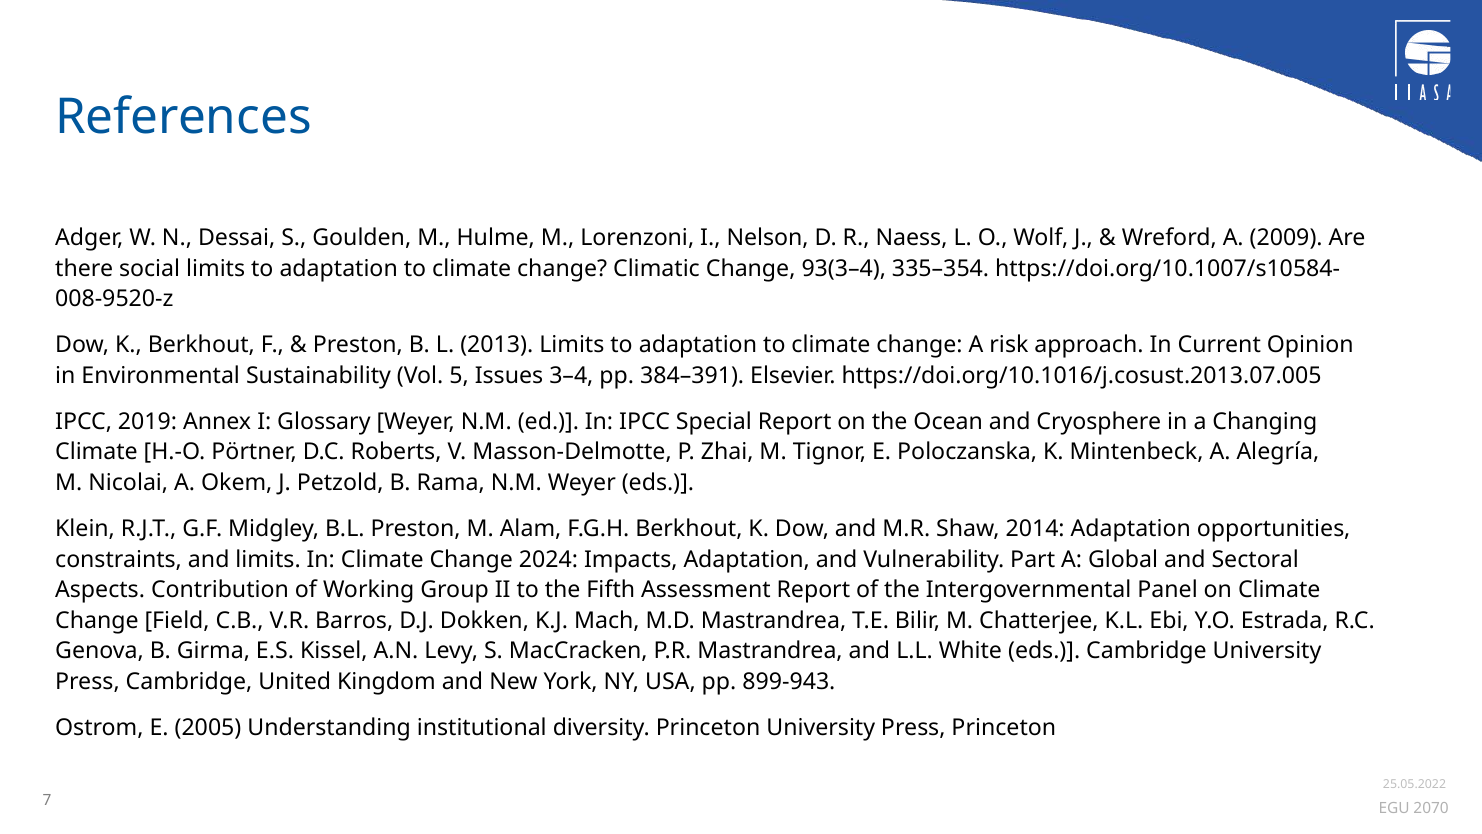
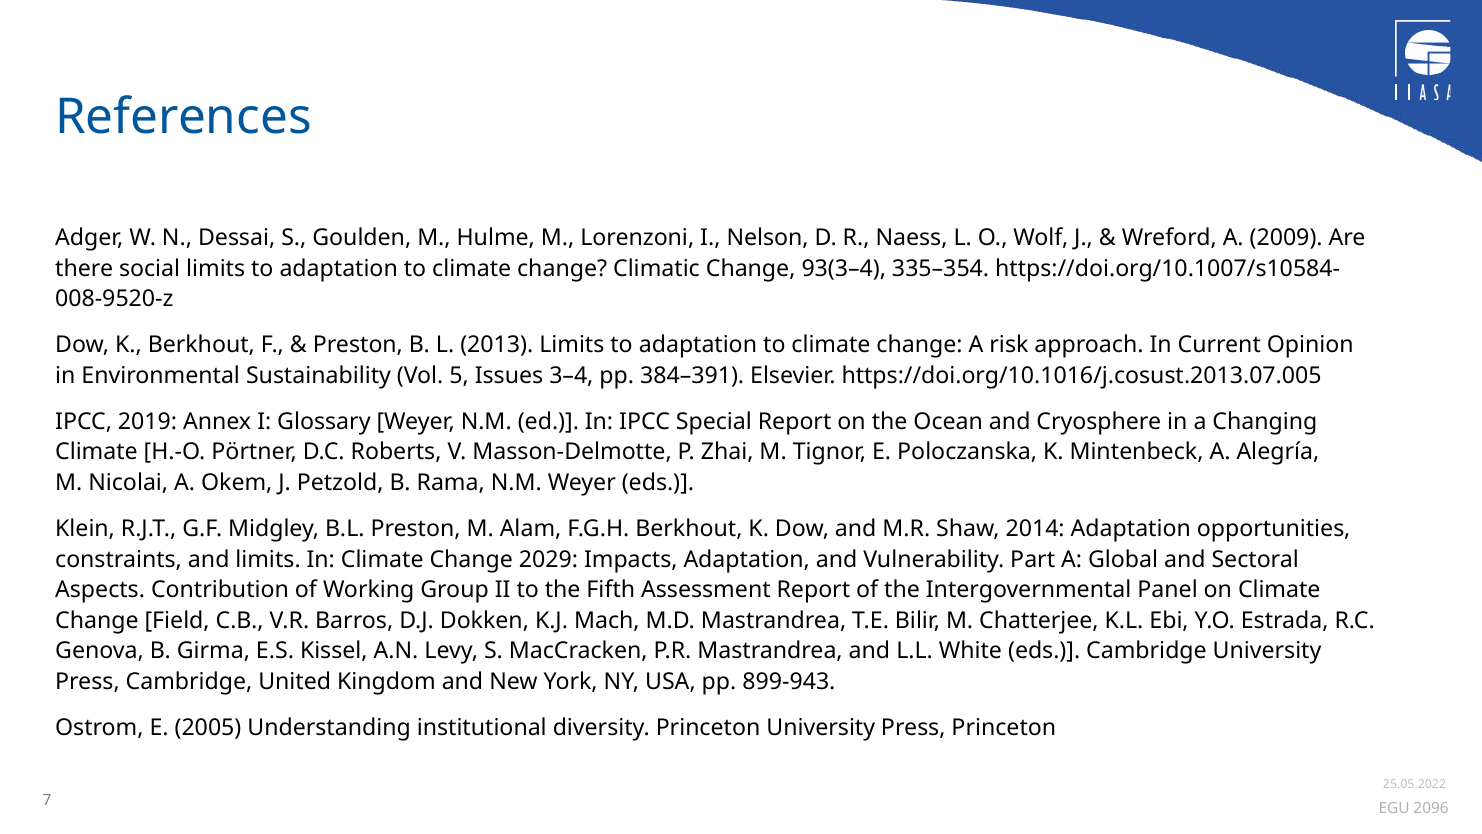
2024: 2024 -> 2029
2070: 2070 -> 2096
